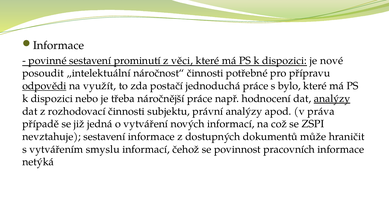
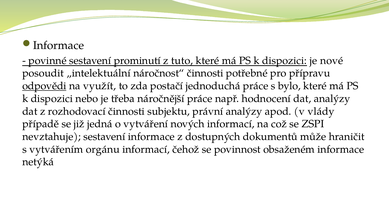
věci: věci -> tuto
analýzy at (332, 99) underline: present -> none
práva: práva -> vlády
smyslu: smyslu -> orgánu
pracovních: pracovních -> obsaženém
